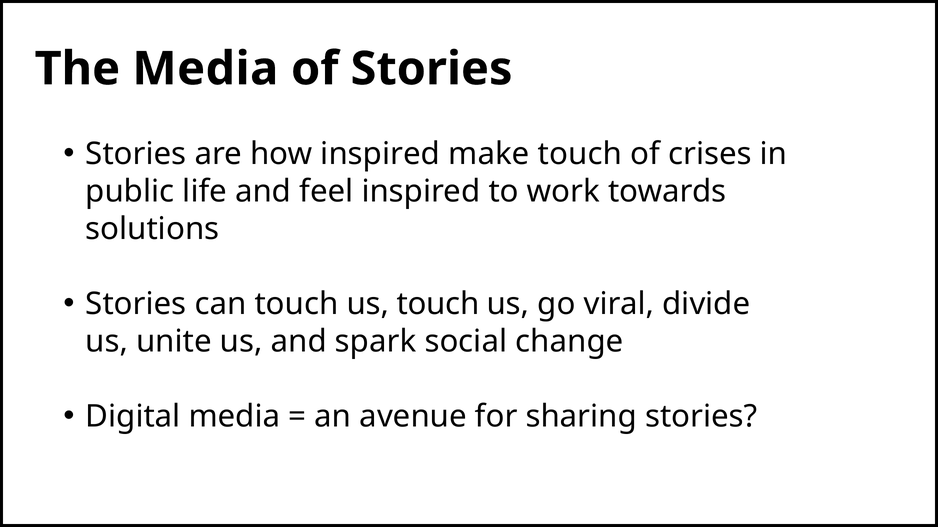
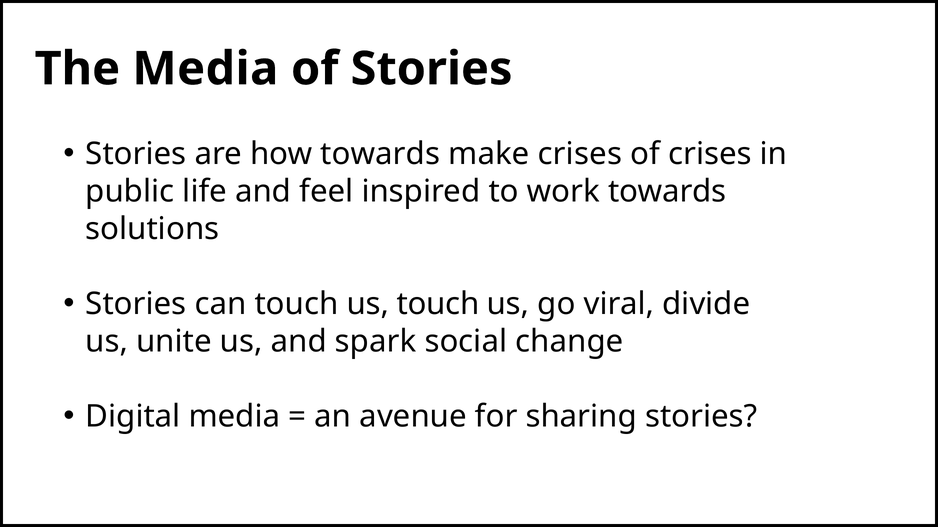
how inspired: inspired -> towards
make touch: touch -> crises
